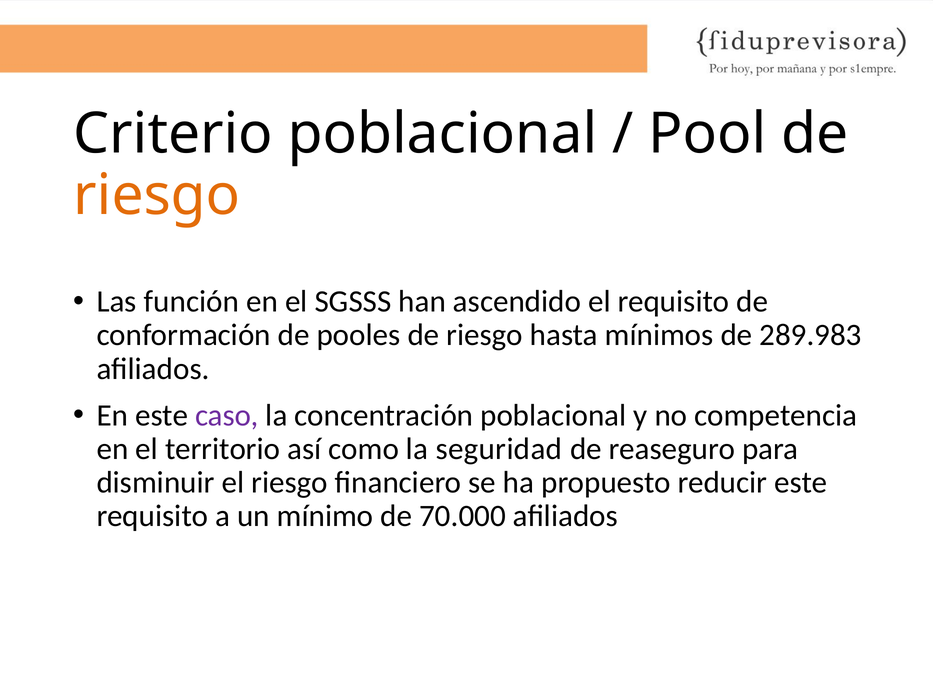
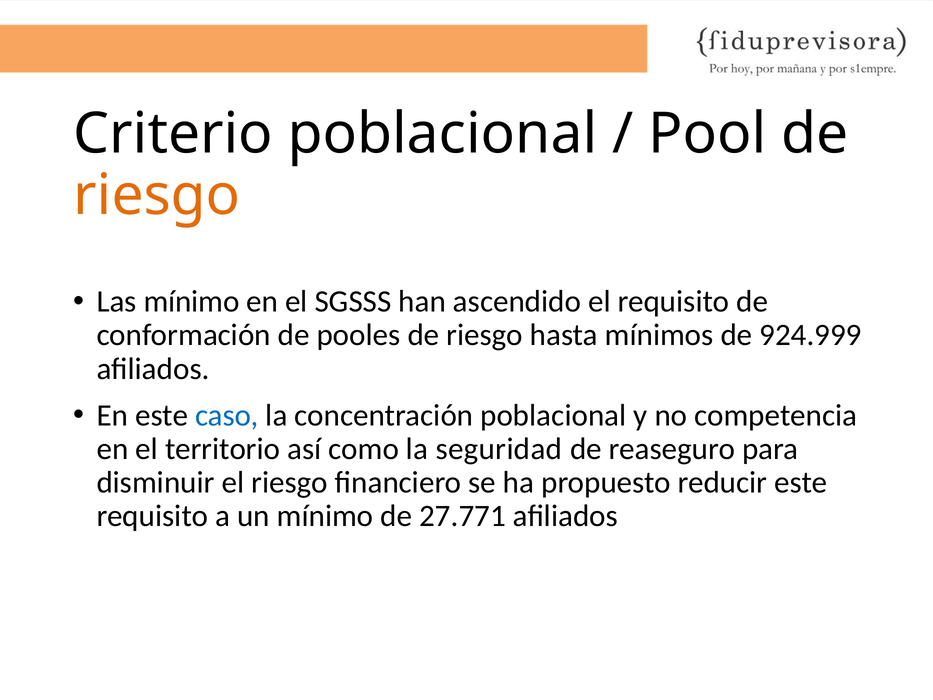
Las función: función -> mínimo
289.983: 289.983 -> 924.999
caso colour: purple -> blue
70.000: 70.000 -> 27.771
